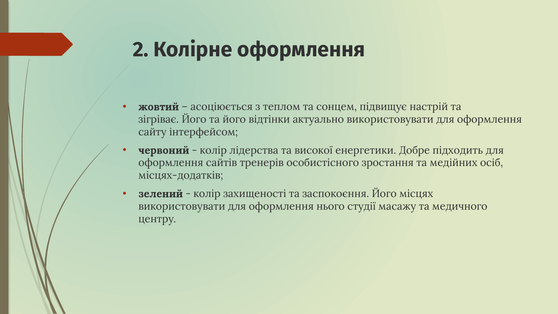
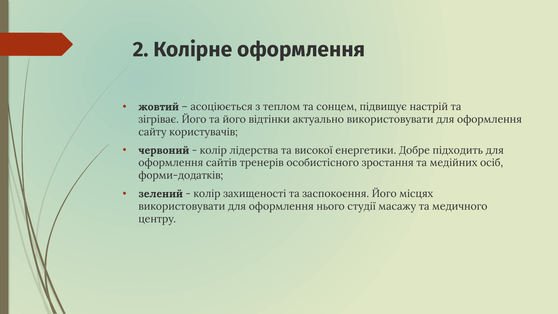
інтерфейсом: інтерфейсом -> користувачів
місцях-додатків: місцях-додатків -> форми-додатків
